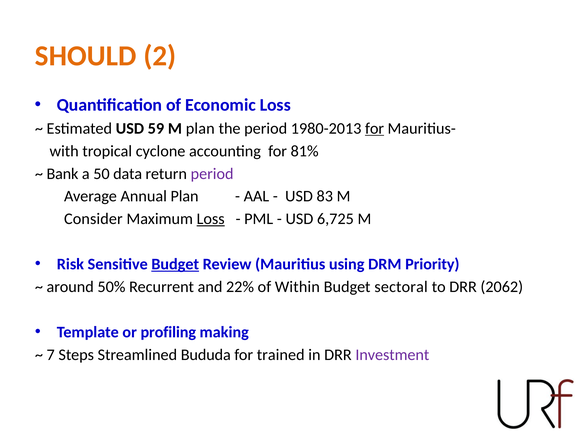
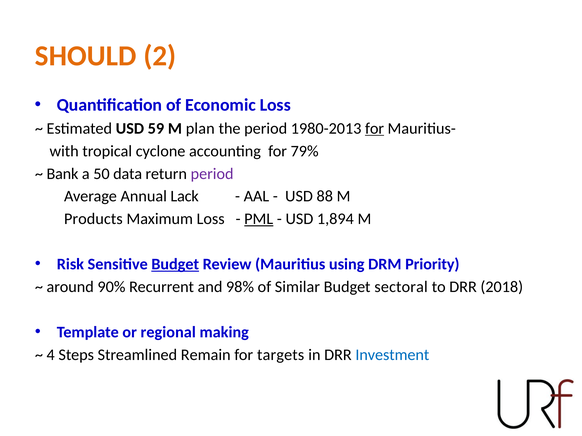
81%: 81% -> 79%
Annual Plan: Plan -> Lack
83: 83 -> 88
Consider: Consider -> Products
Loss at (211, 219) underline: present -> none
PML underline: none -> present
6,725: 6,725 -> 1,894
50%: 50% -> 90%
22%: 22% -> 98%
Within: Within -> Similar
2062: 2062 -> 2018
profiling: profiling -> regional
7: 7 -> 4
Bududa: Bududa -> Remain
trained: trained -> targets
Investment colour: purple -> blue
